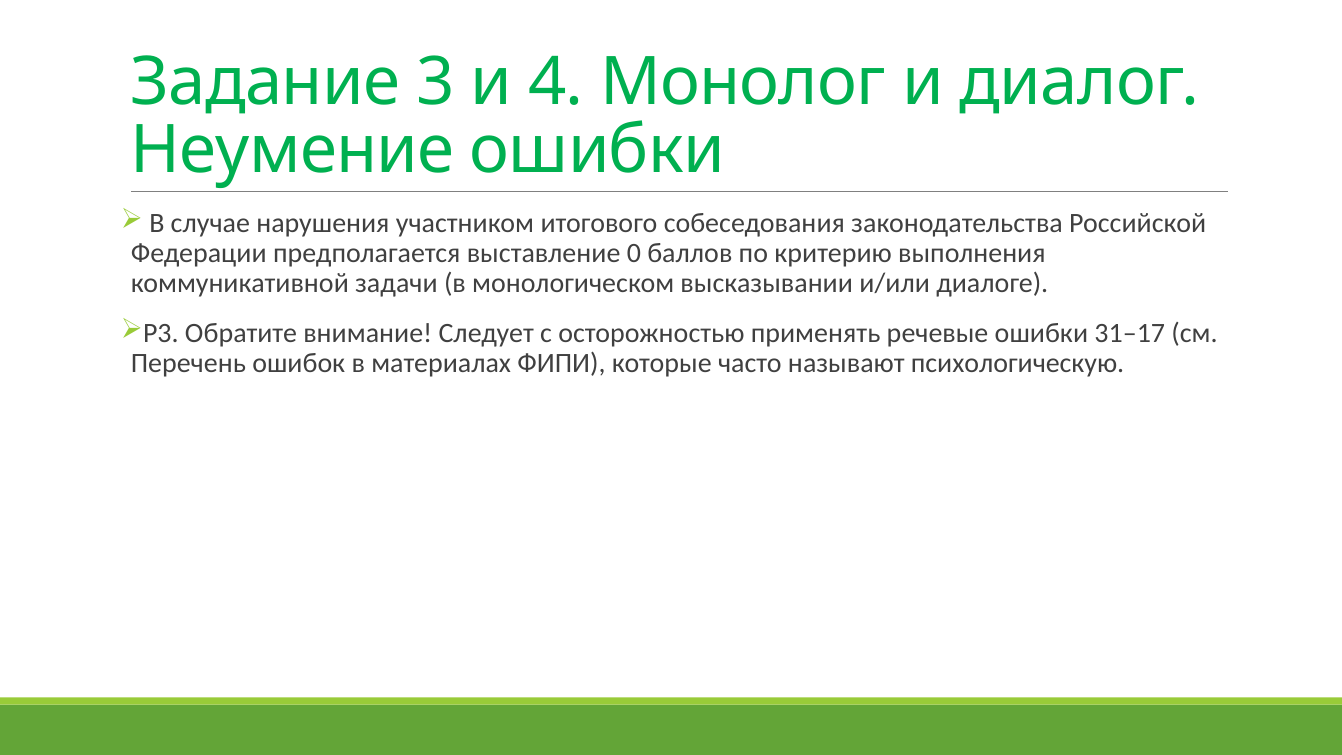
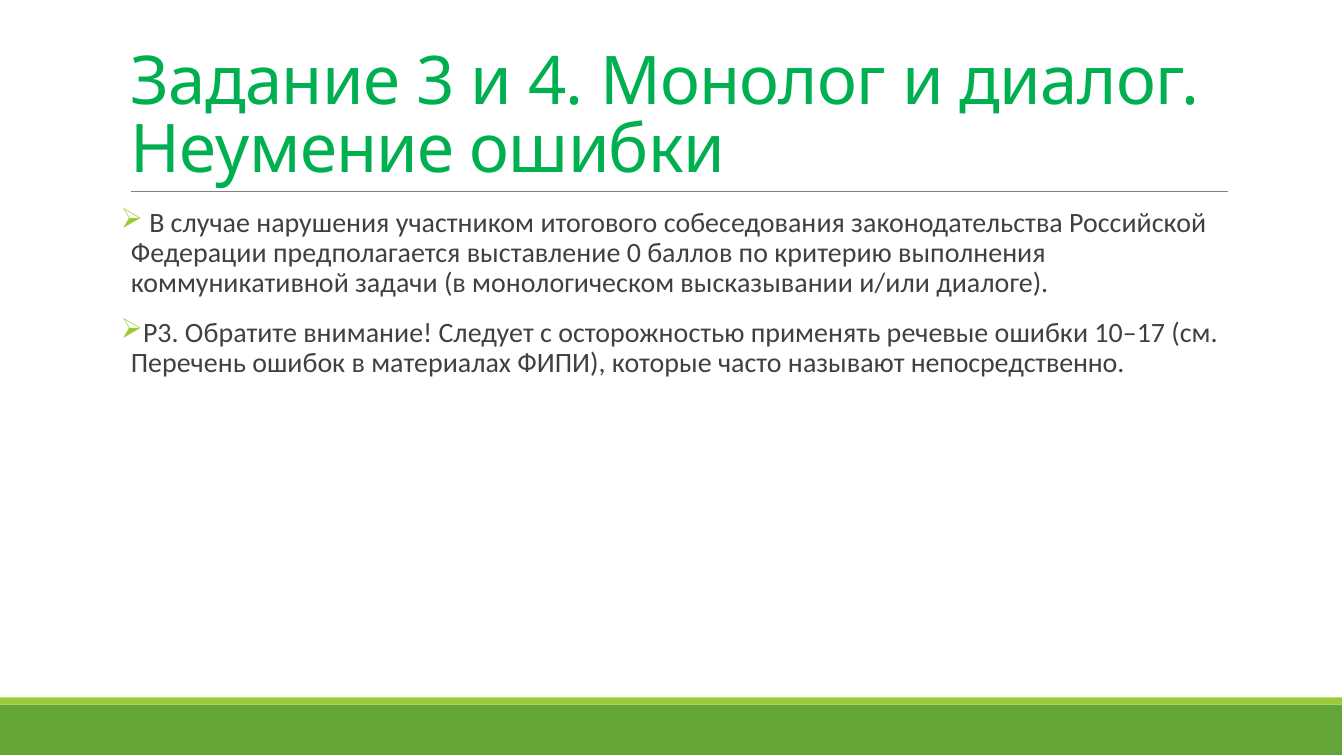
31–17: 31–17 -> 10–17
психологическую: психологическую -> непосредственно
